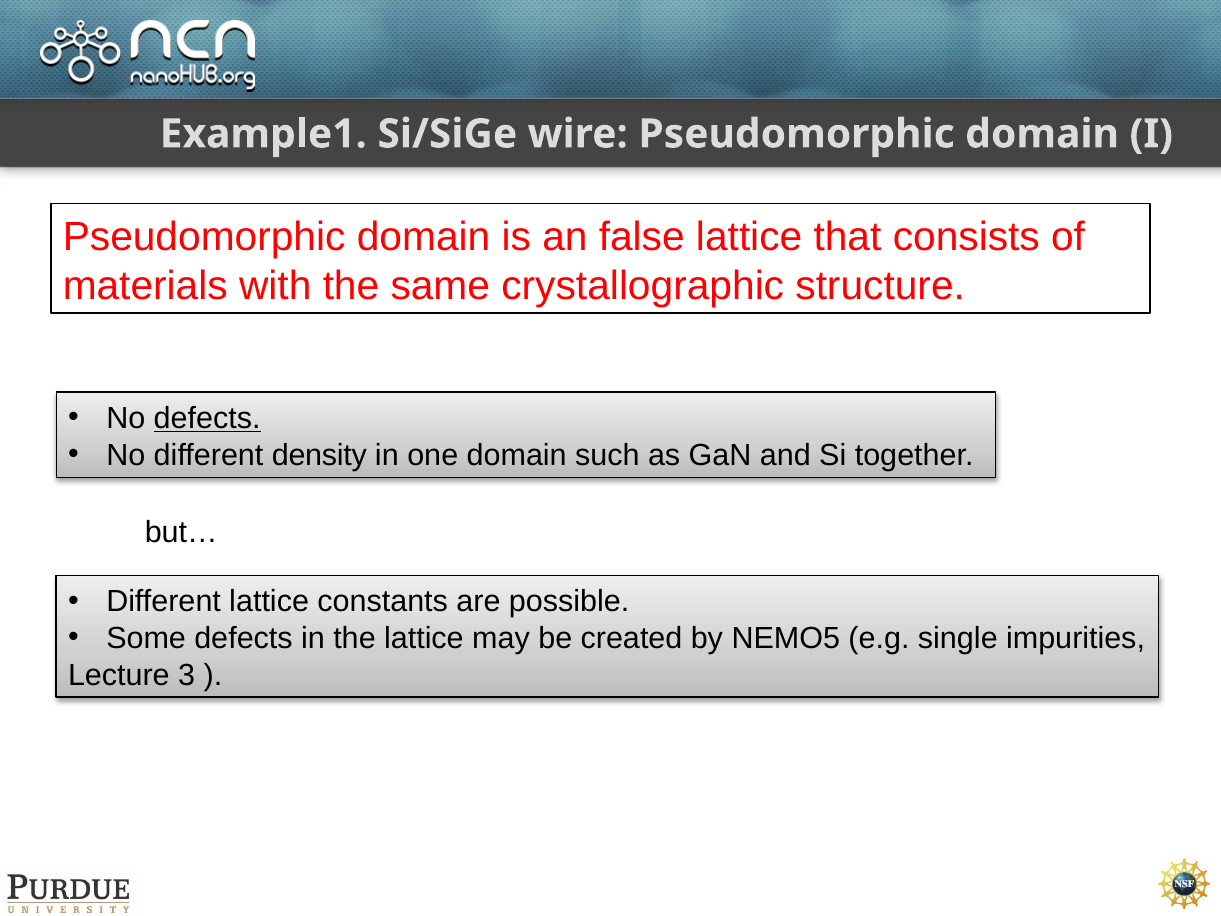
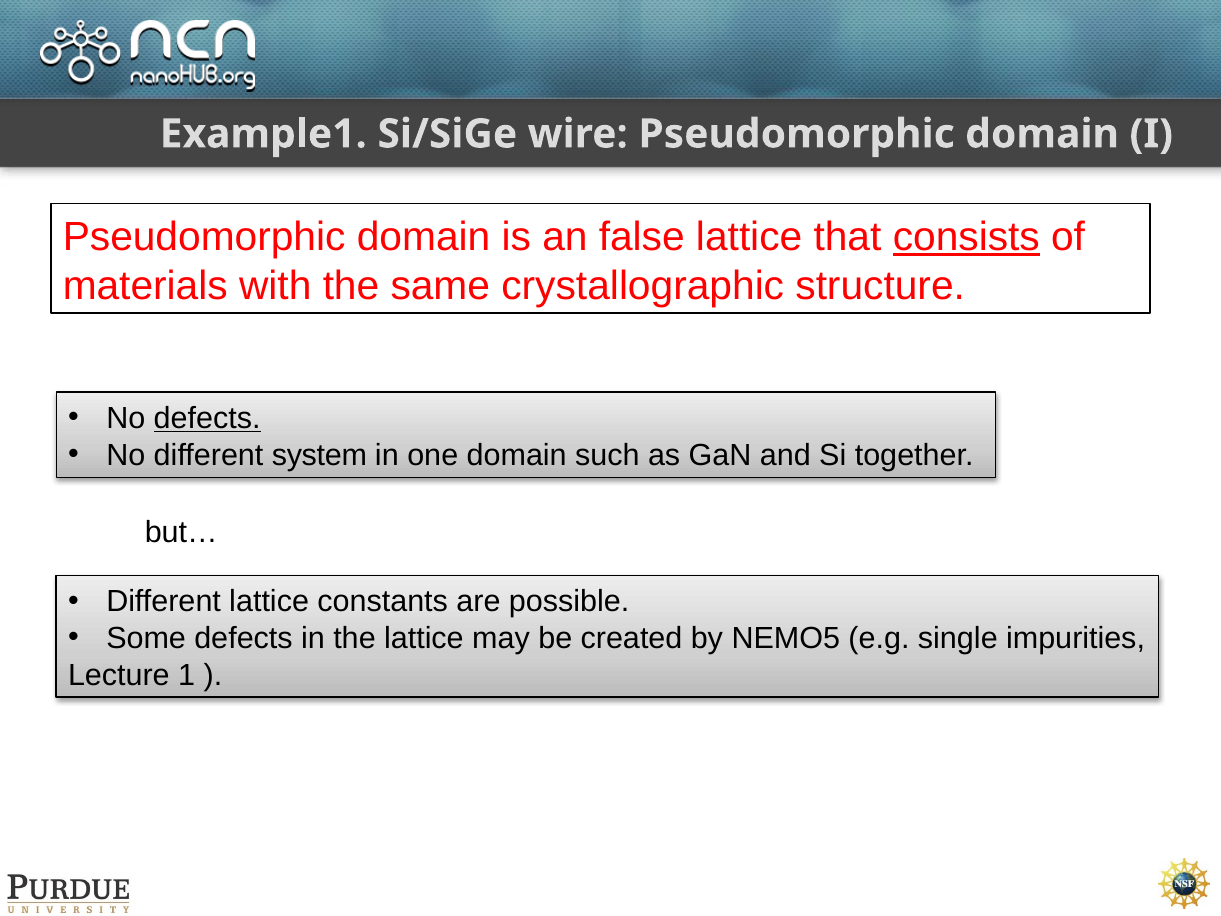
consists underline: none -> present
density: density -> system
3: 3 -> 1
